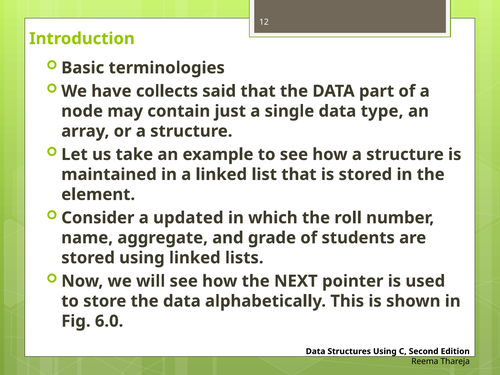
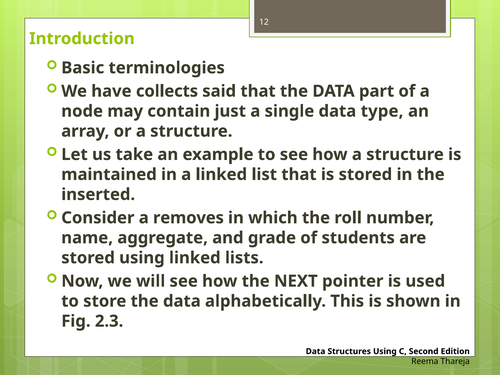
element: element -> inserted
updated: updated -> removes
6.0: 6.0 -> 2.3
